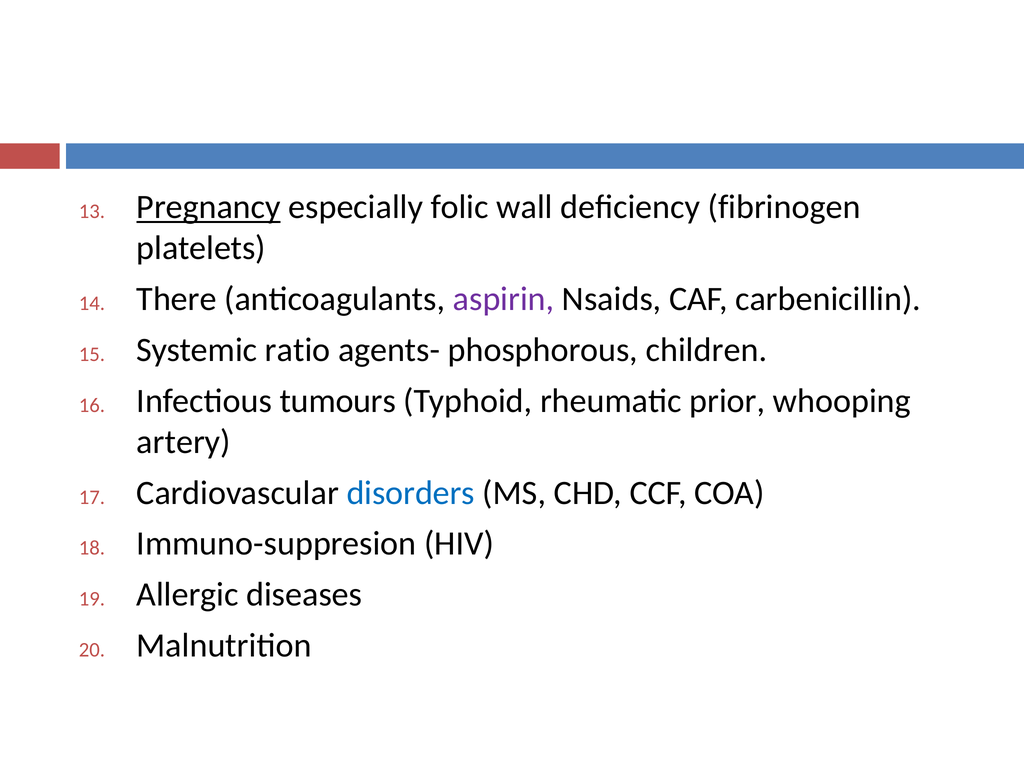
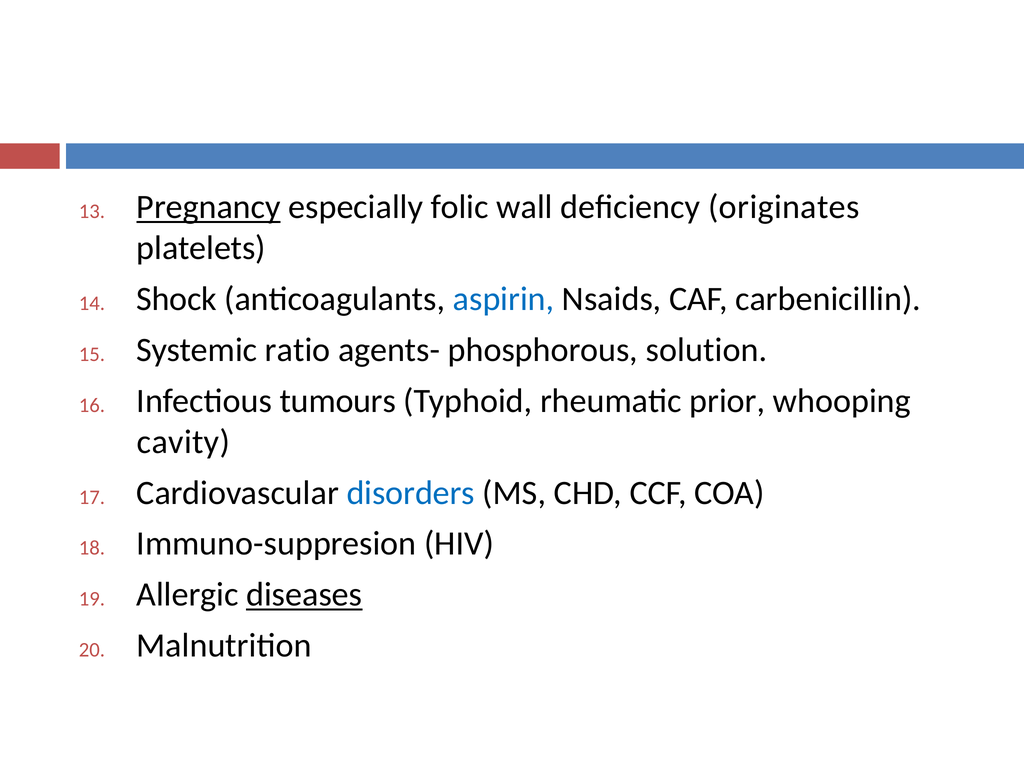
fibrinogen: fibrinogen -> originates
There: There -> Shock
aspirin colour: purple -> blue
children: children -> solution
artery: artery -> cavity
diseases underline: none -> present
